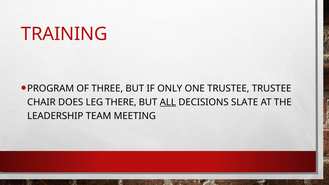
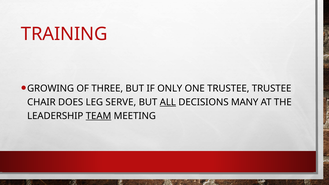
PROGRAM: PROGRAM -> GROWING
THERE: THERE -> SERVE
SLATE: SLATE -> MANY
TEAM underline: none -> present
